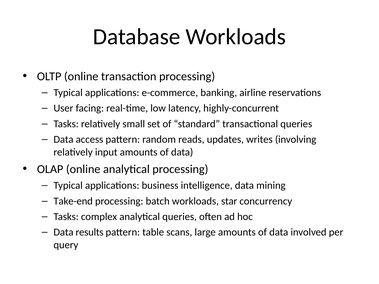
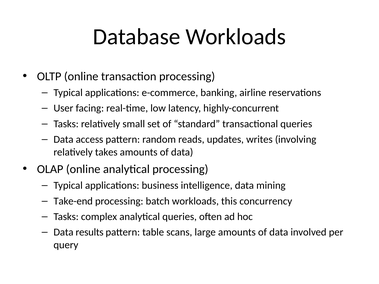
input: input -> takes
star: star -> this
